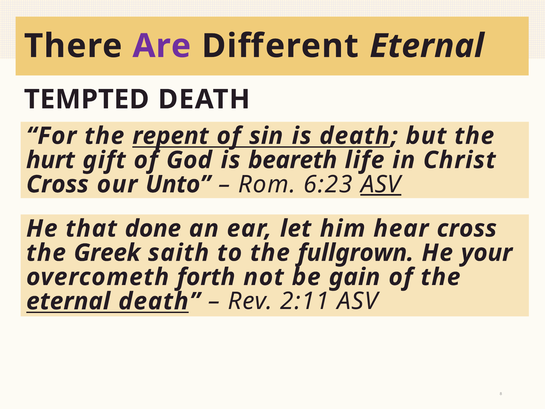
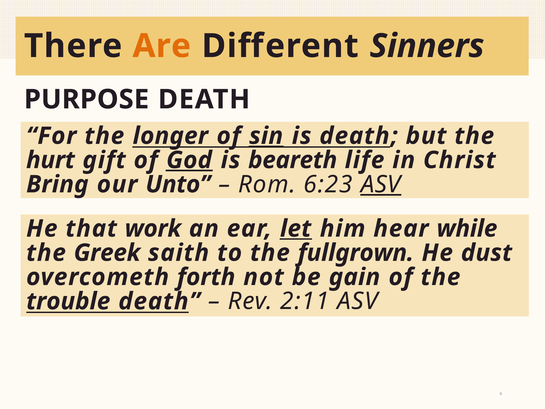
Are colour: purple -> orange
Different Eternal: Eternal -> Sinners
TEMPTED: TEMPTED -> PURPOSE
repent: repent -> longer
sin underline: none -> present
God underline: none -> present
Cross at (57, 184): Cross -> Bring
done: done -> work
let underline: none -> present
hear cross: cross -> while
your: your -> dust
eternal at (68, 301): eternal -> trouble
